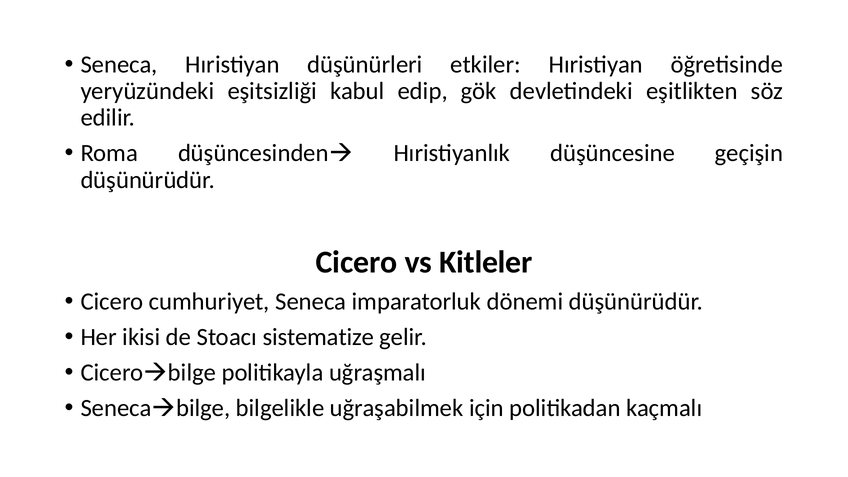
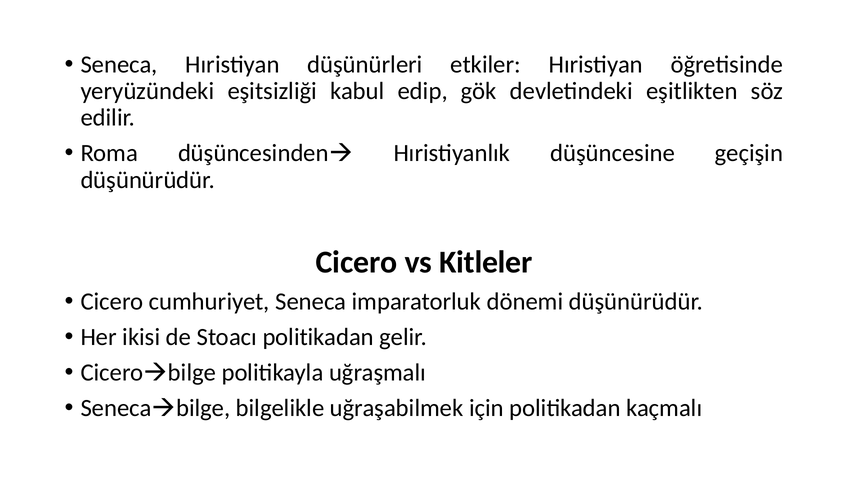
Stoacı sistematize: sistematize -> politikadan
